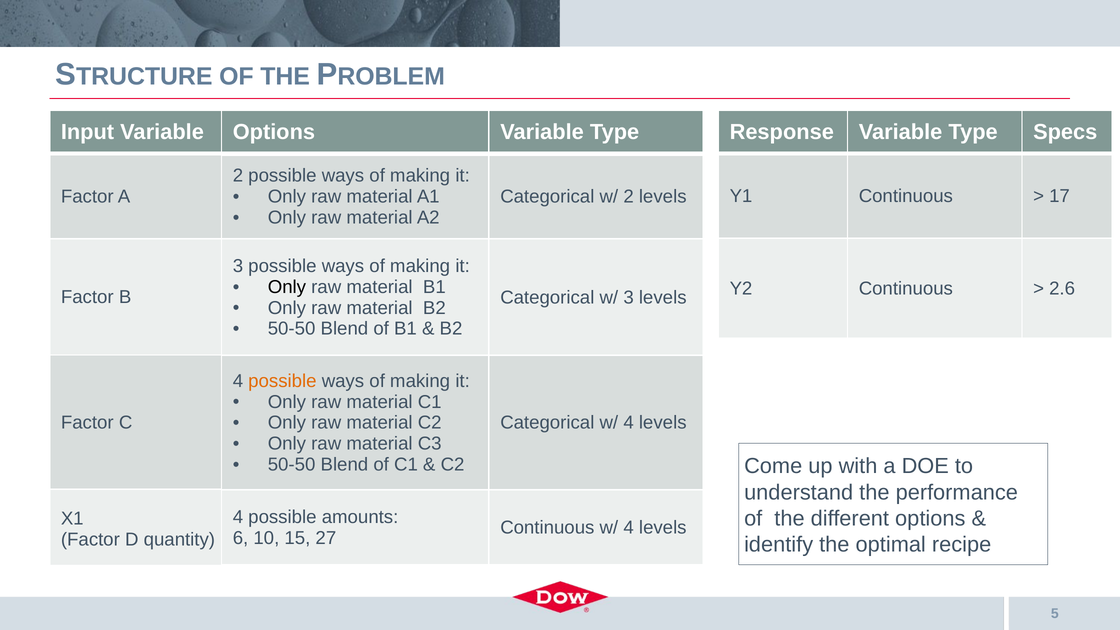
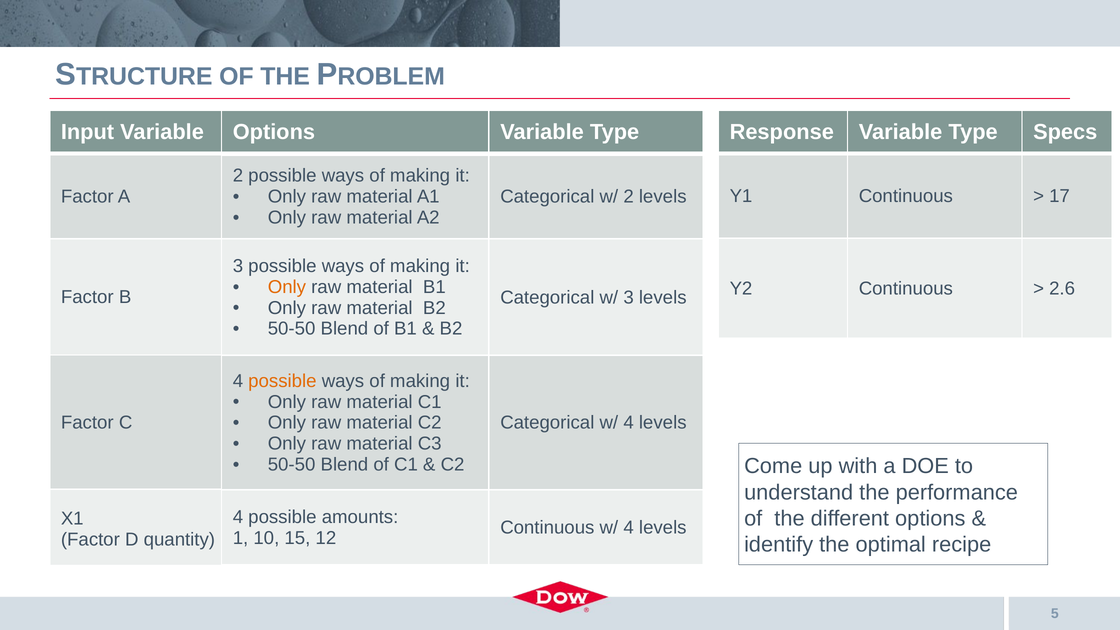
Only at (287, 287) colour: black -> orange
6: 6 -> 1
27: 27 -> 12
